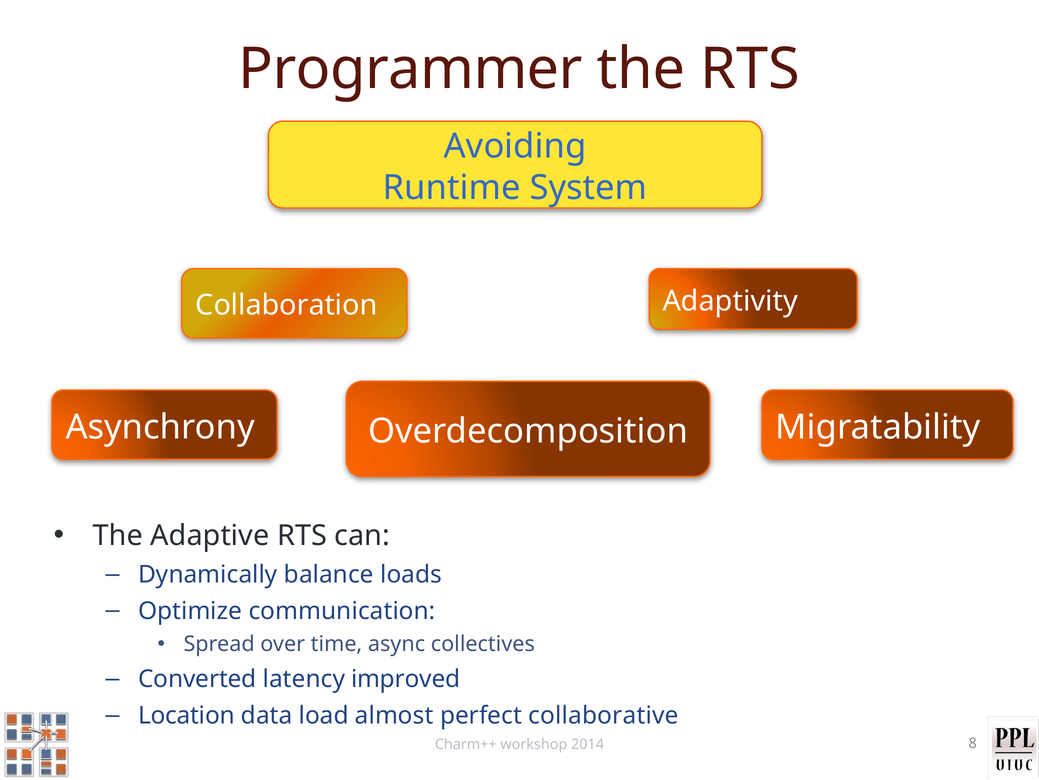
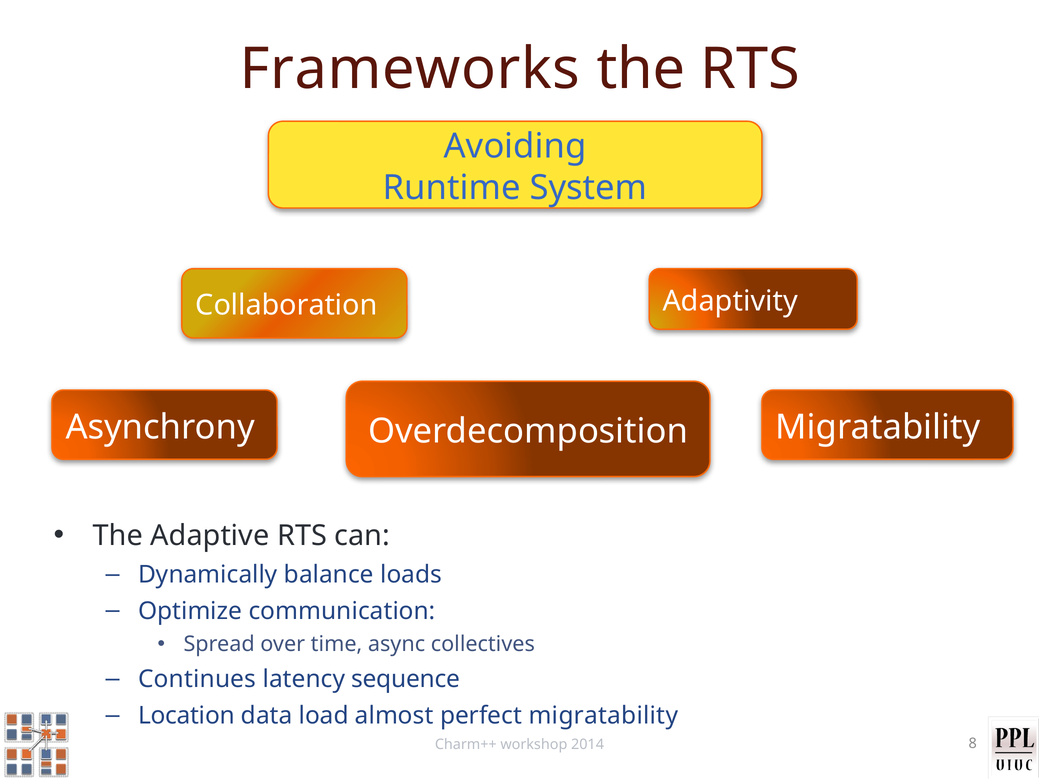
Programmer: Programmer -> Frameworks
Converted: Converted -> Continues
improved: improved -> sequence
perfect collaborative: collaborative -> migratability
